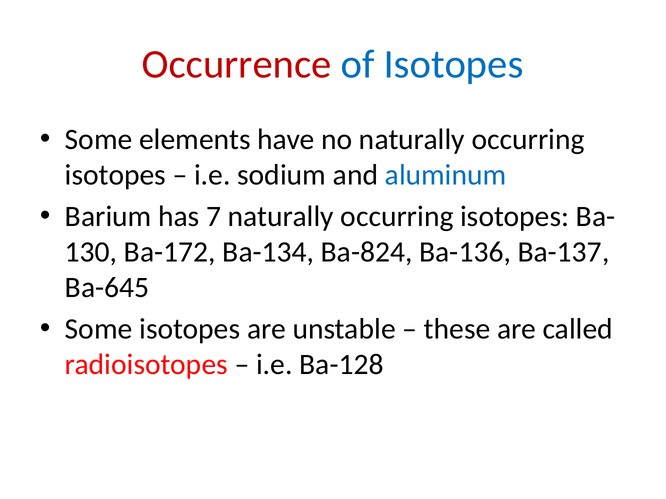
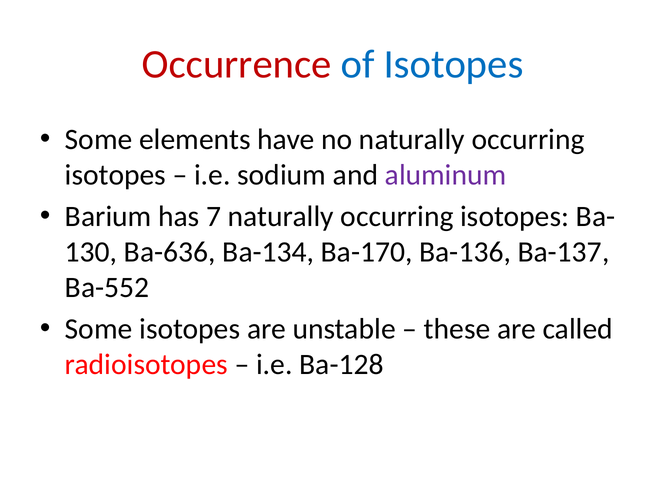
aluminum colour: blue -> purple
Ba-172: Ba-172 -> Ba-636
Ba-824: Ba-824 -> Ba-170
Ba-645: Ba-645 -> Ba-552
